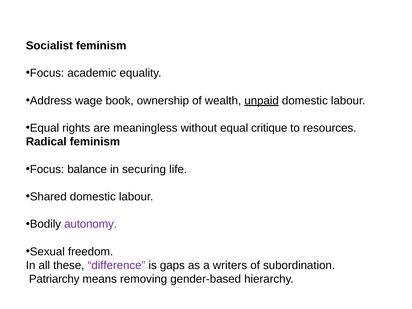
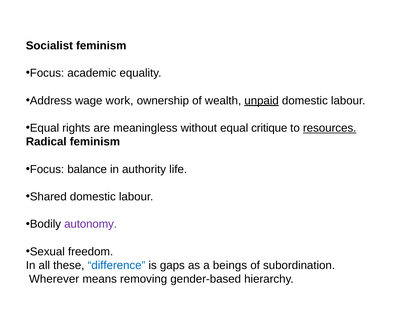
book: book -> work
resources underline: none -> present
securing: securing -> authority
difference colour: purple -> blue
writers: writers -> beings
Patriarchy: Patriarchy -> Wherever
